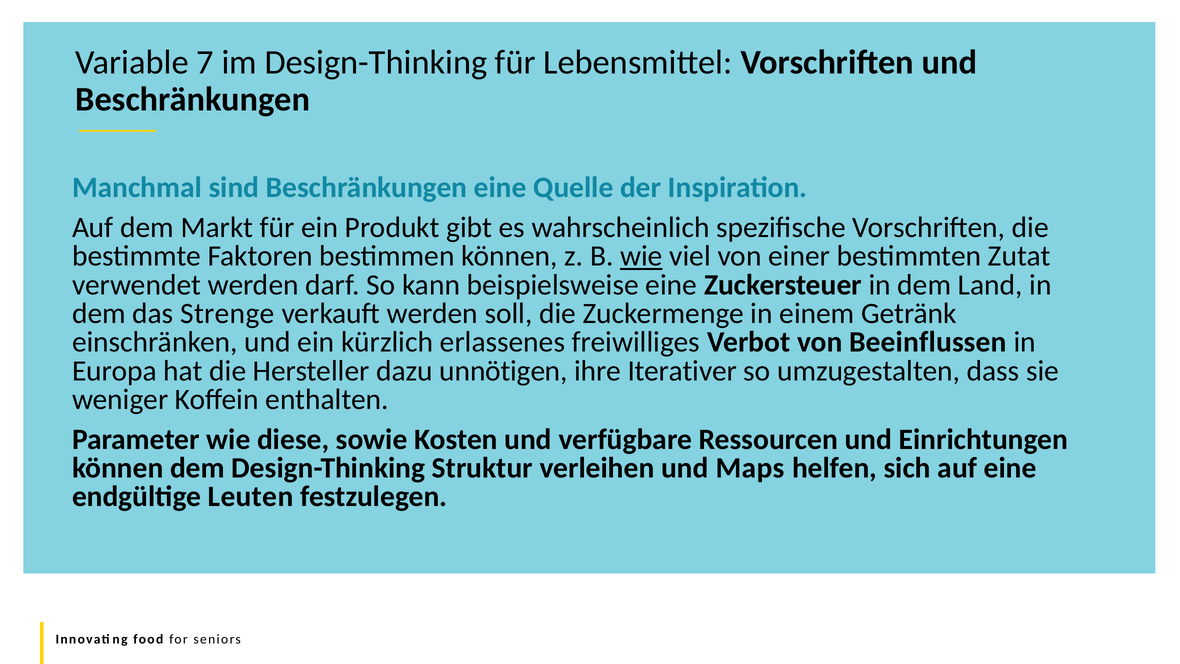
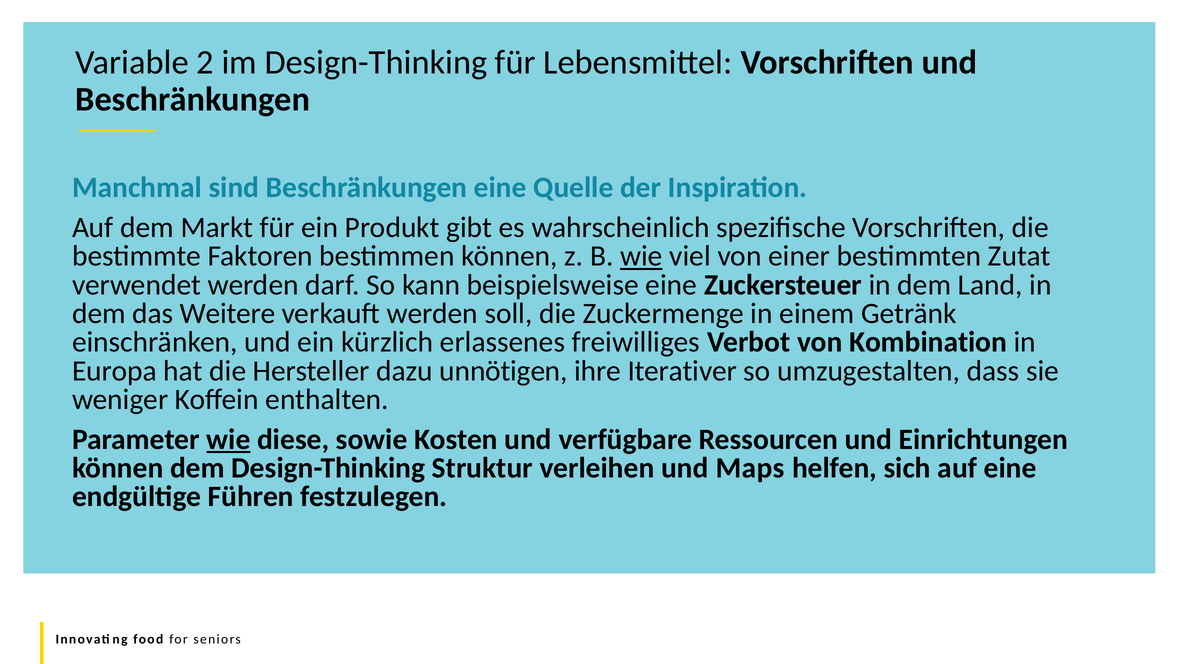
7: 7 -> 2
Strenge: Strenge -> Weitere
Beeinflussen: Beeinflussen -> Kombination
wie at (229, 439) underline: none -> present
Leuten: Leuten -> Führen
